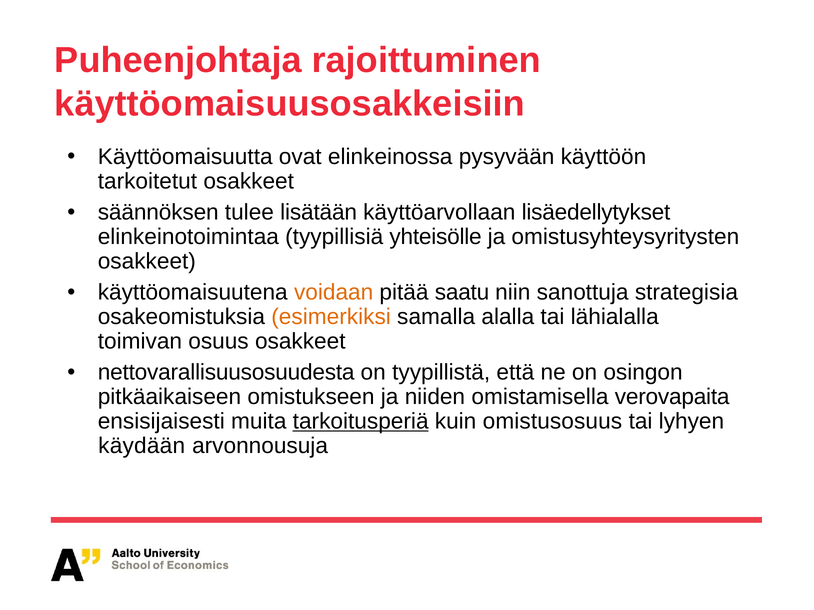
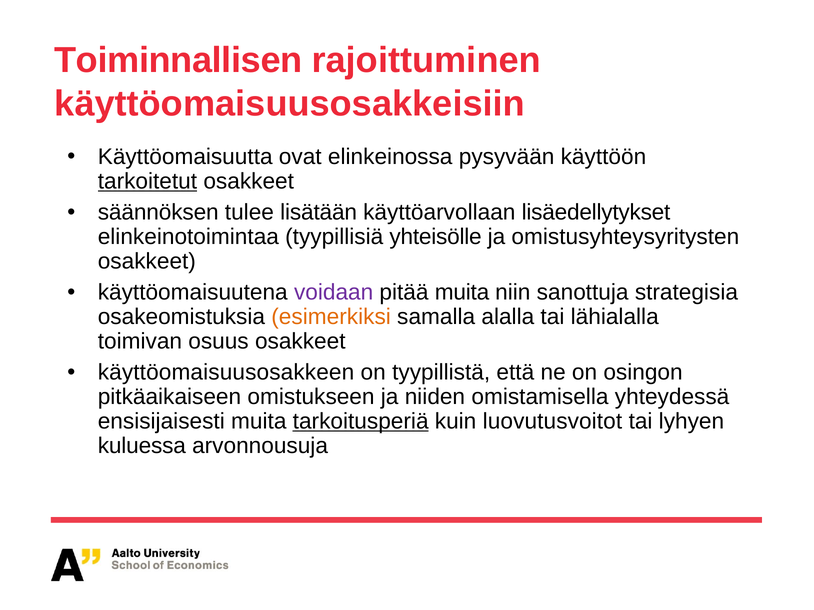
Puheenjohtaja: Puheenjohtaja -> Toiminnallisen
tarkoitetut underline: none -> present
voidaan colour: orange -> purple
pitää saatu: saatu -> muita
nettovarallisuusosuudesta: nettovarallisuusosuudesta -> käyttöomaisuusosakkeen
verovapaita: verovapaita -> yhteydessä
omistusosuus: omistusosuus -> luovutusvoitot
käydään: käydään -> kuluessa
